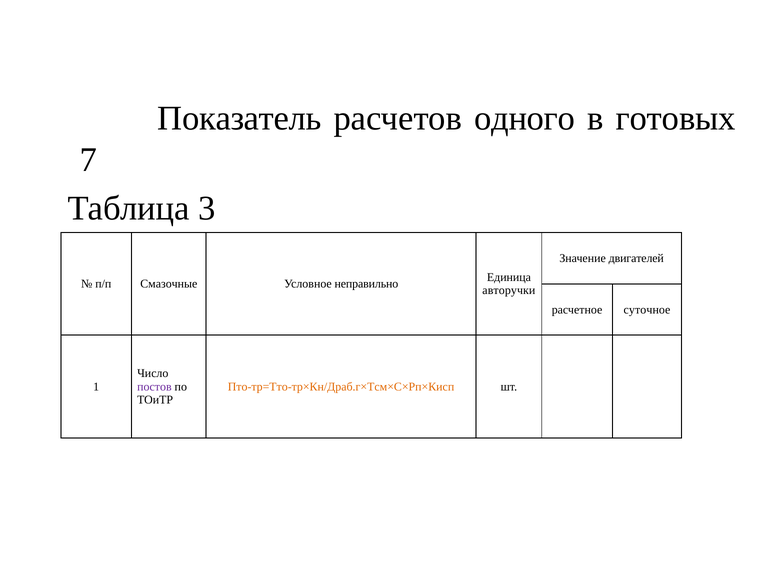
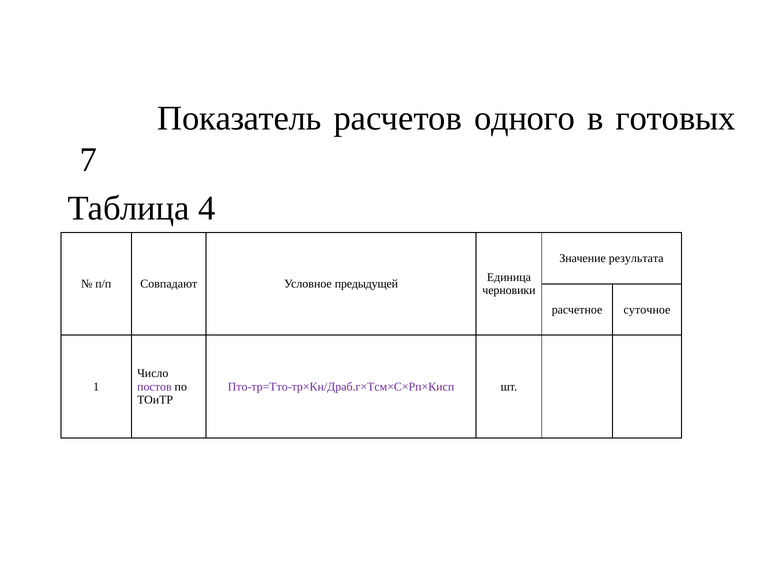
3: 3 -> 4
двигателей: двигателей -> результата
Смазочные: Смазочные -> Совпадают
неправильно: неправильно -> предыдущей
авторучки: авторучки -> черновики
Пто-тр=Тто-тр×Кн/Драб.г×Тсм×С×Рп×Кисп colour: orange -> purple
